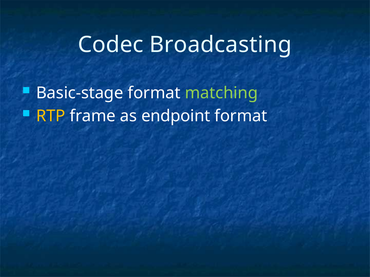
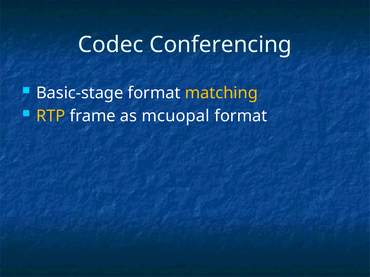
Broadcasting: Broadcasting -> Conferencing
matching colour: light green -> yellow
endpoint: endpoint -> mcuopal
